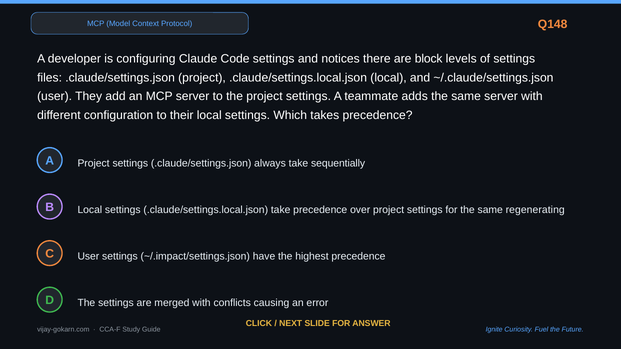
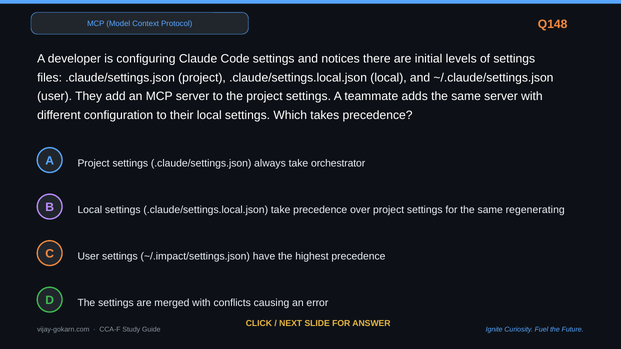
block: block -> initial
sequentially: sequentially -> orchestrator
